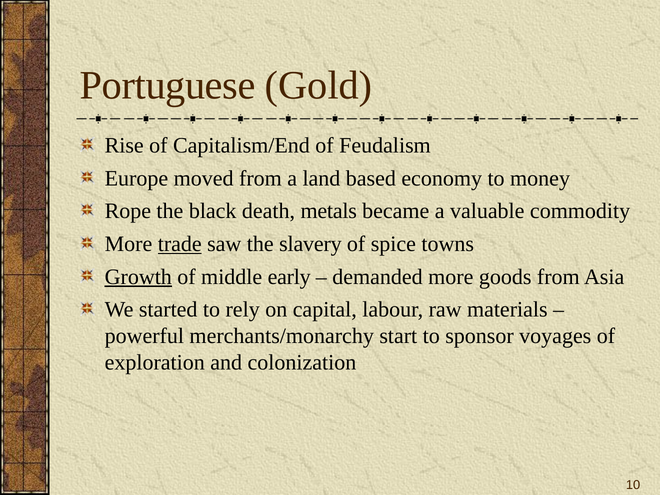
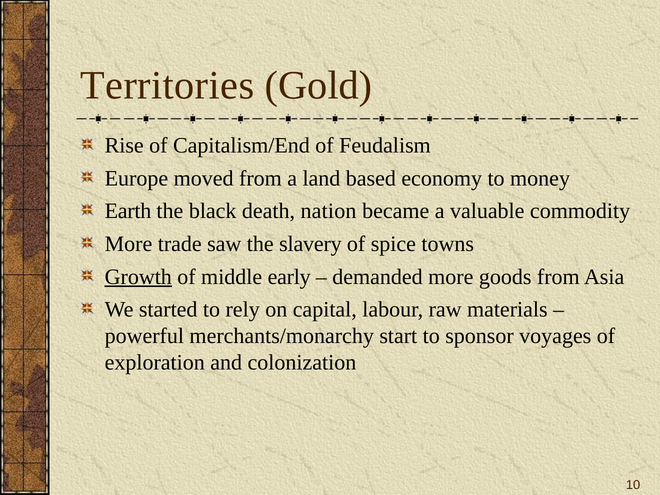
Portuguese: Portuguese -> Territories
Rope: Rope -> Earth
metals: metals -> nation
trade underline: present -> none
